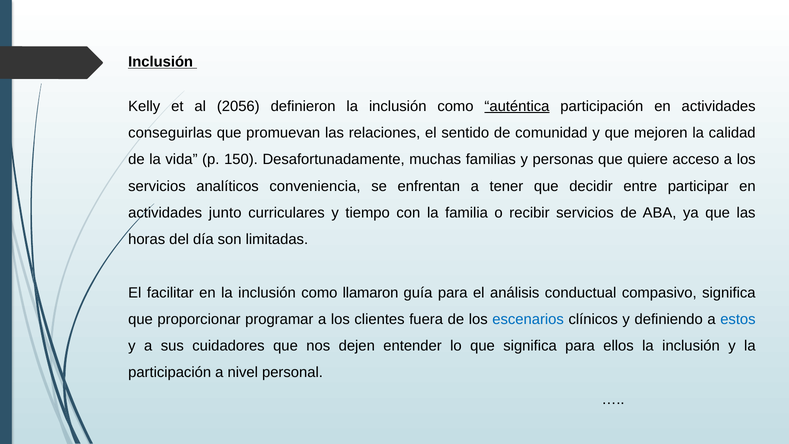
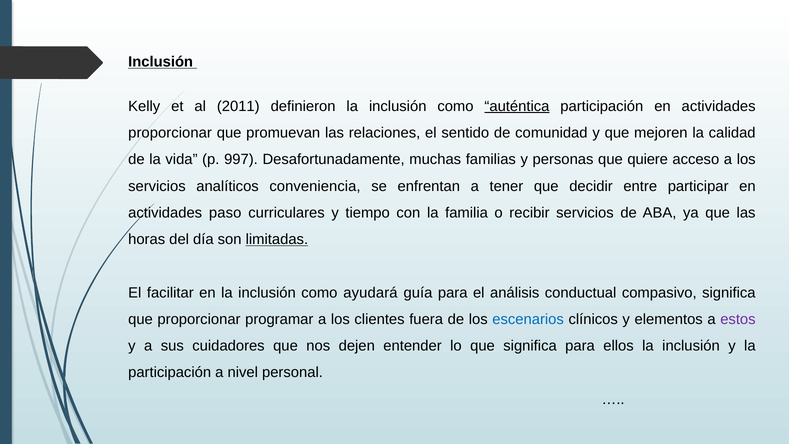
2056: 2056 -> 2011
conseguirlas at (170, 133): conseguirlas -> proporcionar
150: 150 -> 997
junto: junto -> paso
limitadas underline: none -> present
llamaron: llamaron -> ayudará
definiendo: definiendo -> elementos
estos colour: blue -> purple
